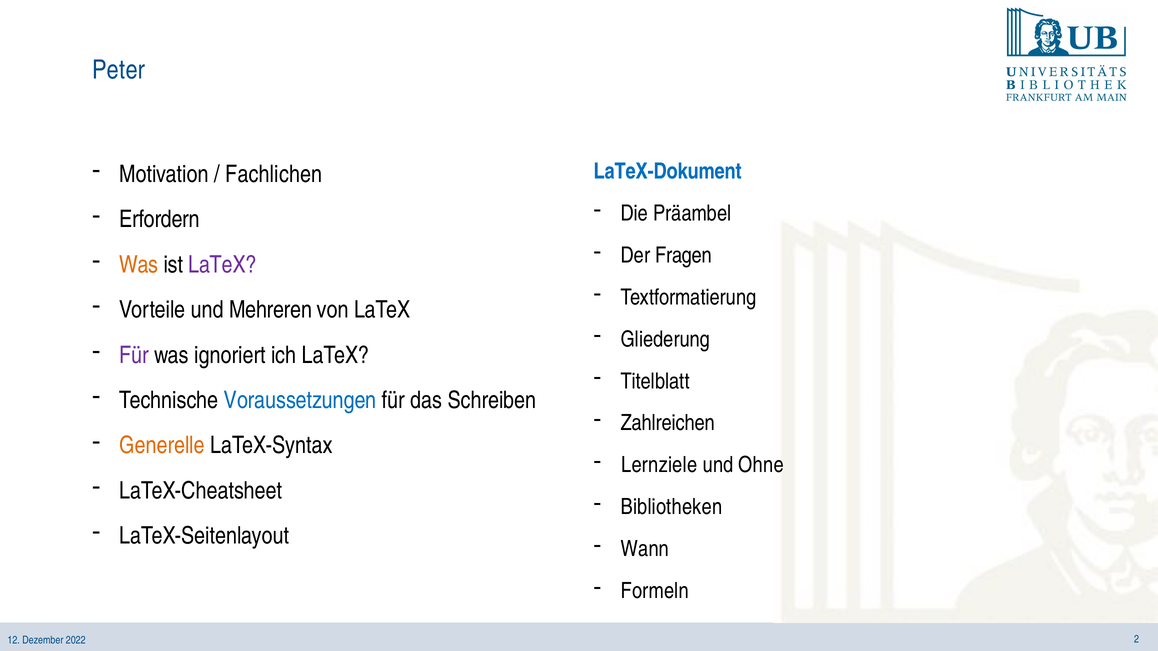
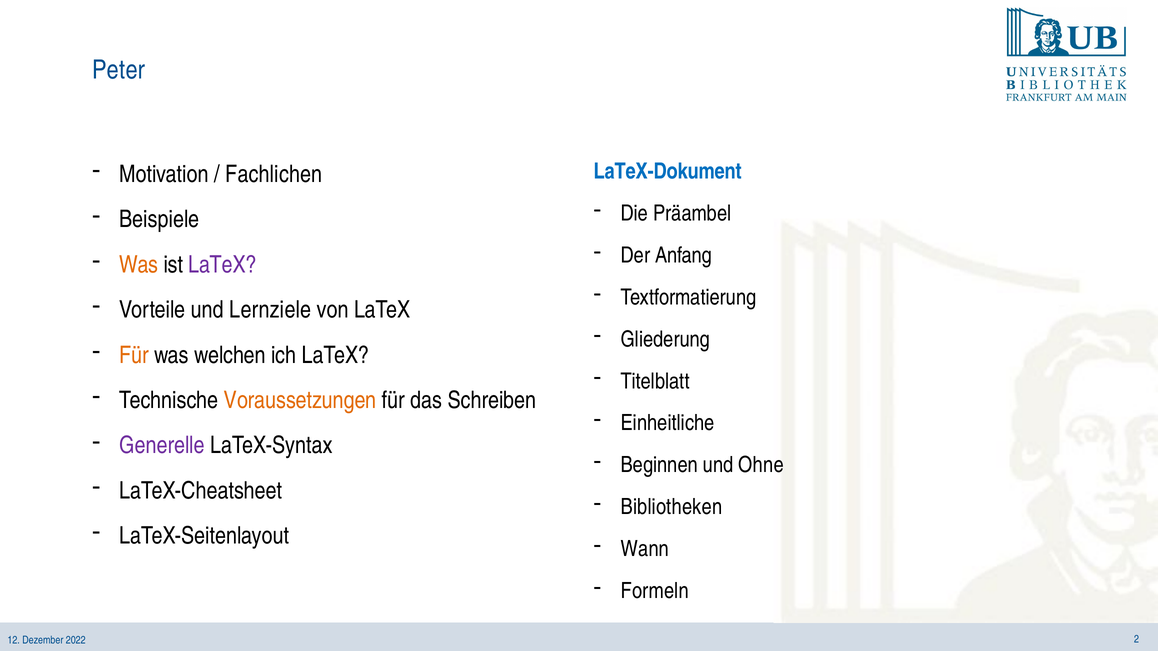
Erfordern: Erfordern -> Beispiele
Fragen: Fragen -> Anfang
Mehreren: Mehreren -> Lernziele
Für at (134, 355) colour: purple -> orange
ignoriert: ignoriert -> welchen
Voraussetzungen colour: blue -> orange
Zahlreichen: Zahlreichen -> Einheitliche
Generelle colour: orange -> purple
Lernziele: Lernziele -> Beginnen
